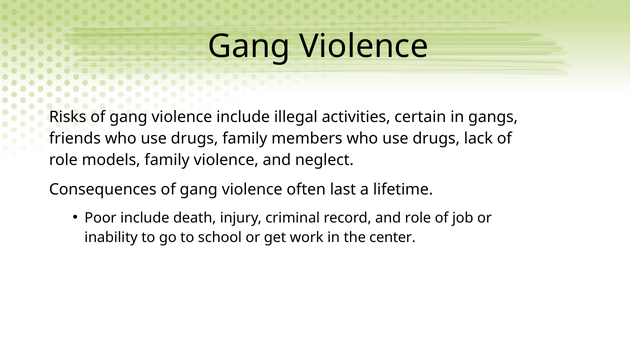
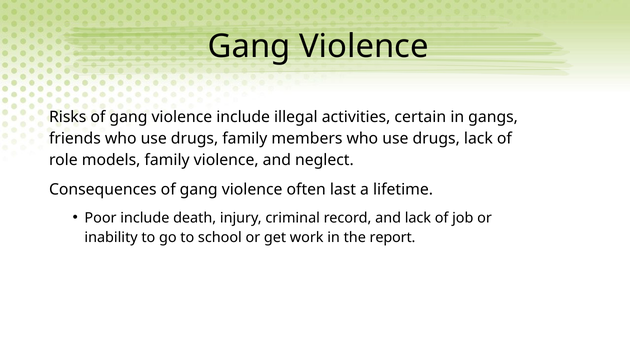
and role: role -> lack
center: center -> report
